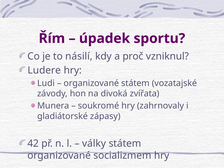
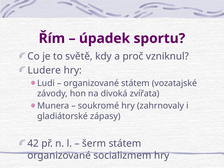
násilí: násilí -> světě
války: války -> šerm
